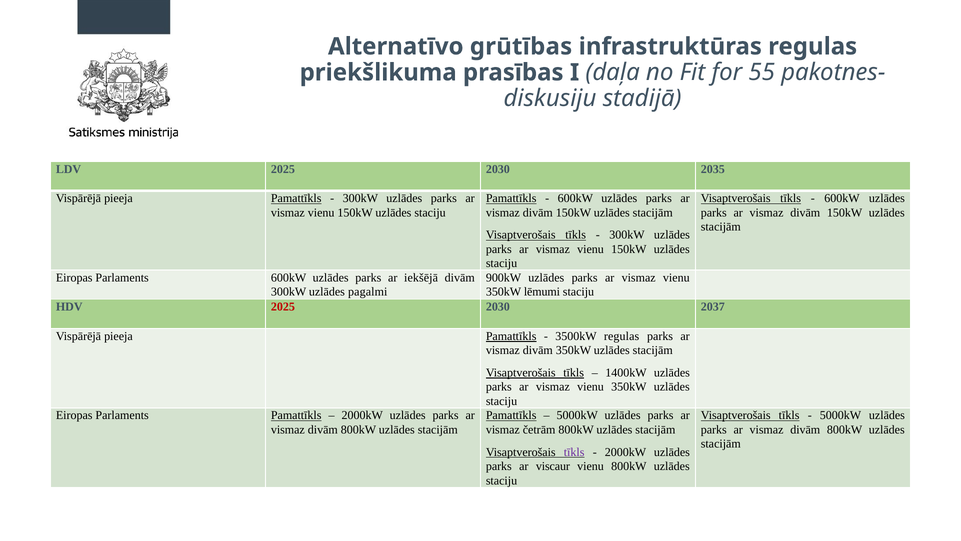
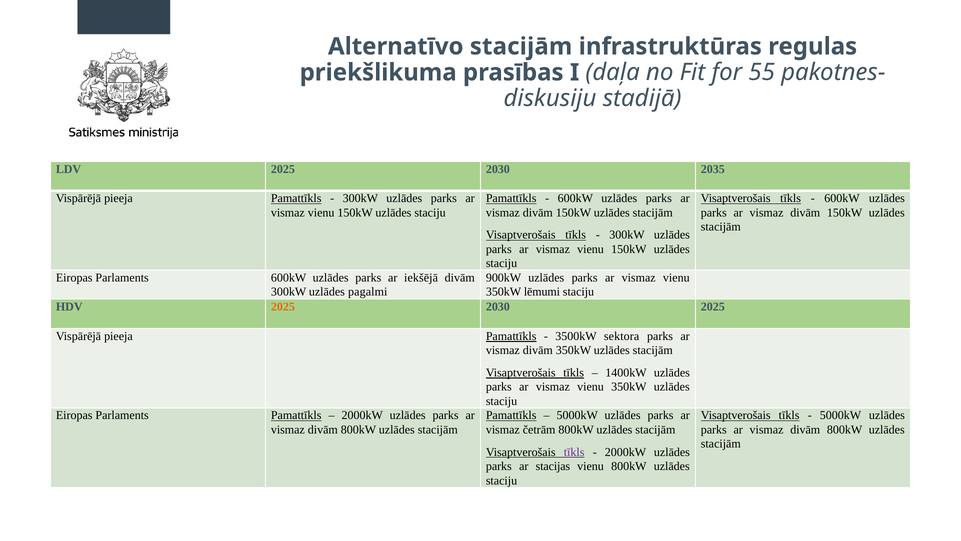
Alternatīvo grūtības: grūtības -> stacijām
2025 at (283, 307) colour: red -> orange
2030 2037: 2037 -> 2025
3500kW regulas: regulas -> sektora
viscaur: viscaur -> stacijas
